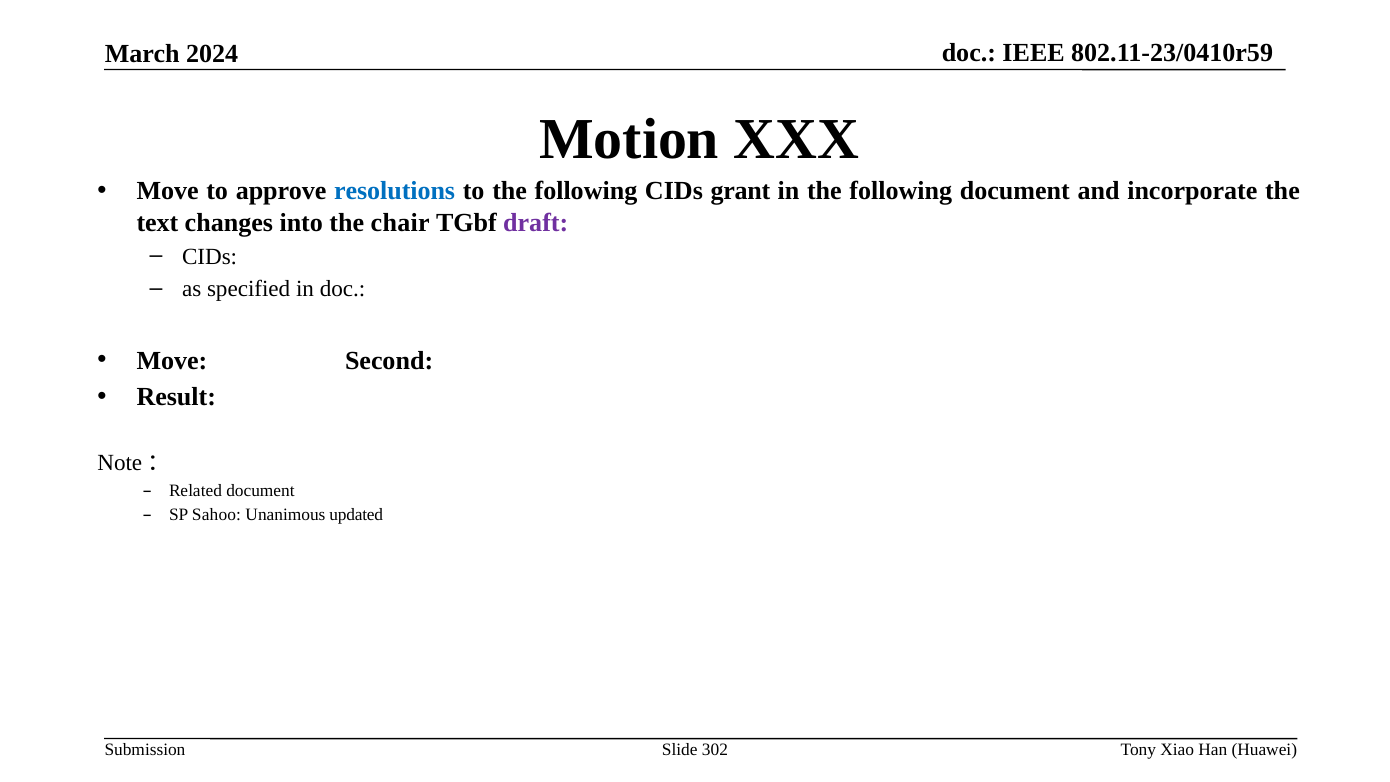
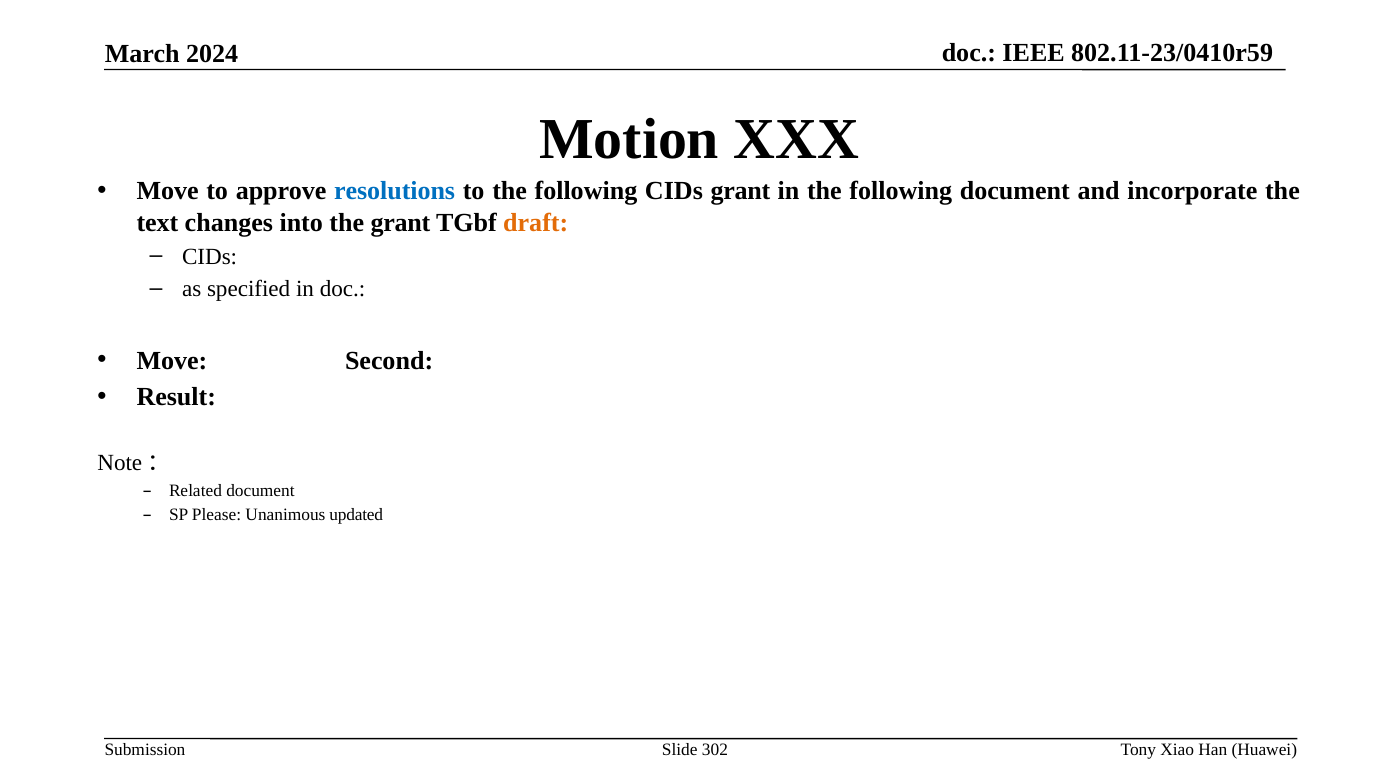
the chair: chair -> grant
draft colour: purple -> orange
Sahoo: Sahoo -> Please
